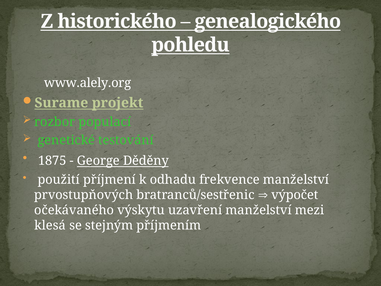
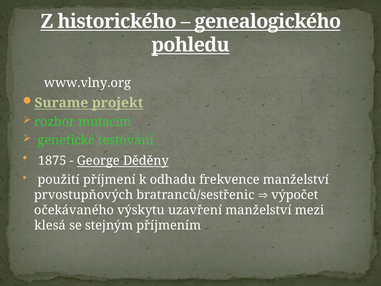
www.alely.org: www.alely.org -> www.vlny.org
populací: populací -> mutacím
